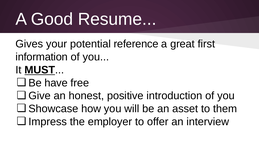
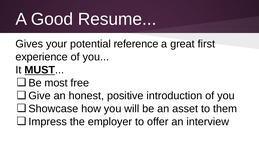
information: information -> experience
have: have -> most
